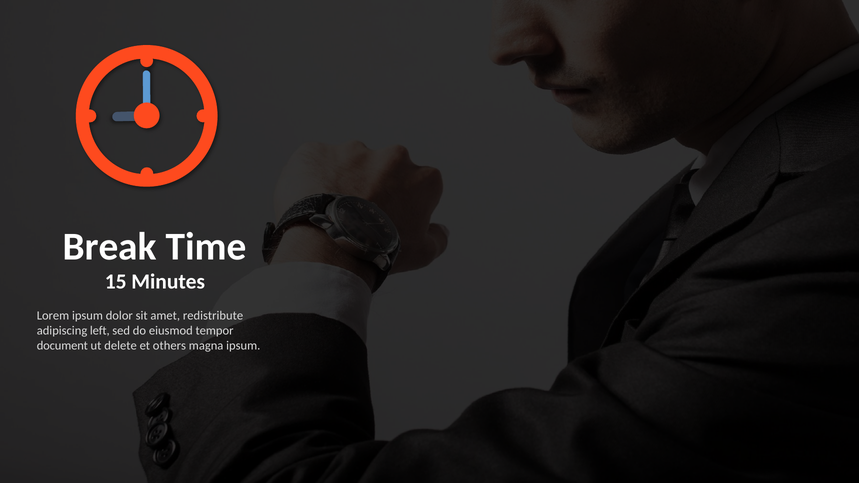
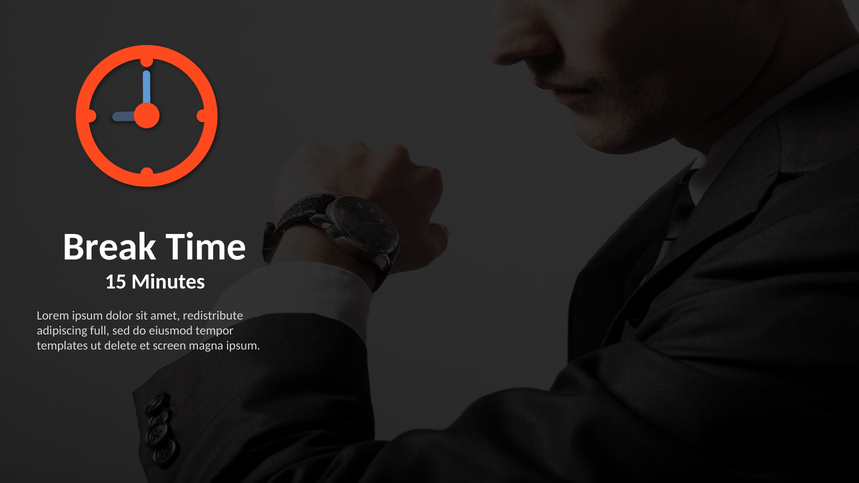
left: left -> full
document: document -> templates
others: others -> screen
